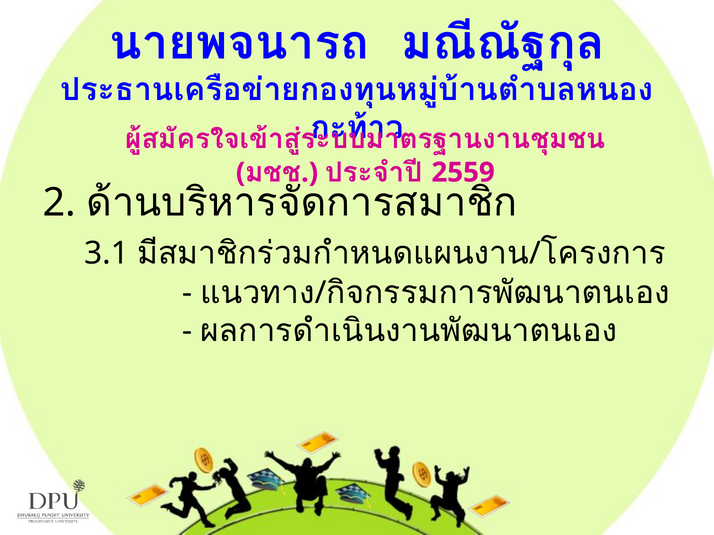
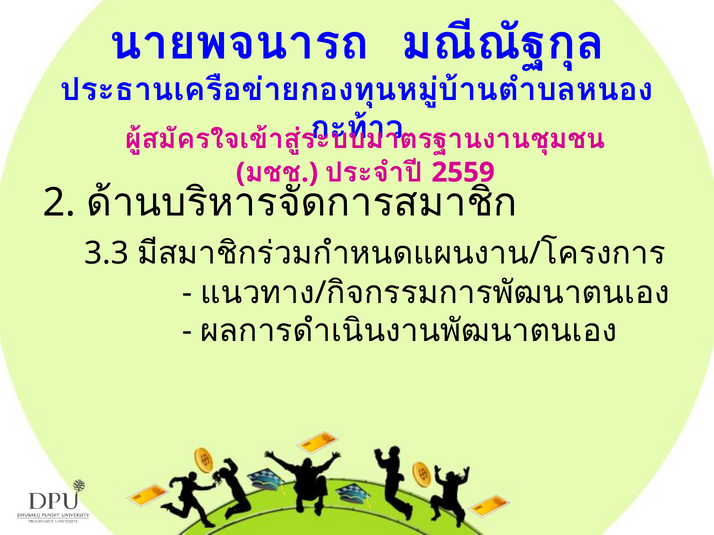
3.1: 3.1 -> 3.3
